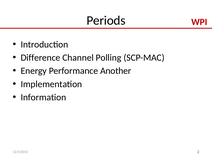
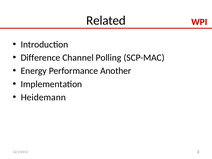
Periods: Periods -> Related
Information: Information -> Heidemann
